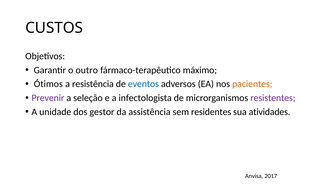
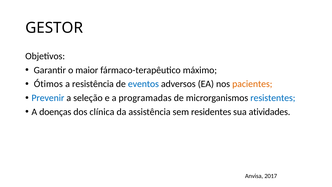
CUSTOS: CUSTOS -> GESTOR
outro: outro -> maior
Prevenir colour: purple -> blue
infectologista: infectologista -> programadas
resistentes colour: purple -> blue
unidade: unidade -> doenças
gestor: gestor -> clínica
